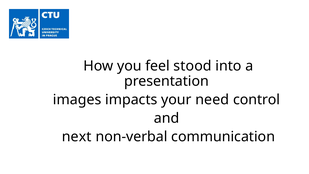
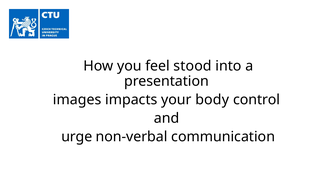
need: need -> body
next: next -> urge
